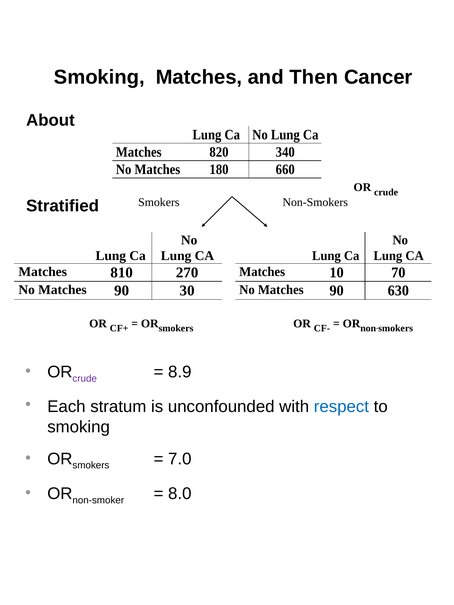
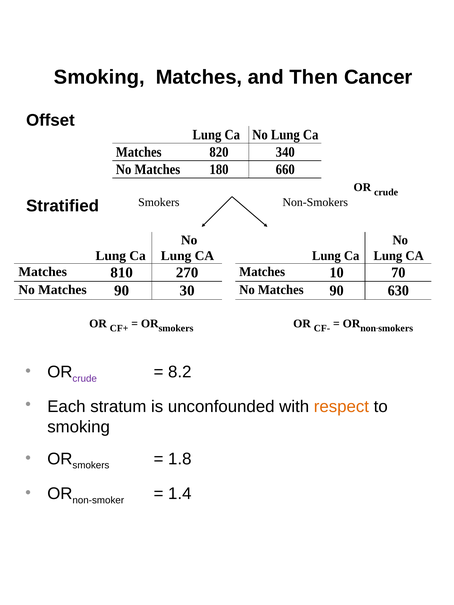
About: About -> Offset
8.9: 8.9 -> 8.2
respect colour: blue -> orange
7.0: 7.0 -> 1.8
8.0: 8.0 -> 1.4
